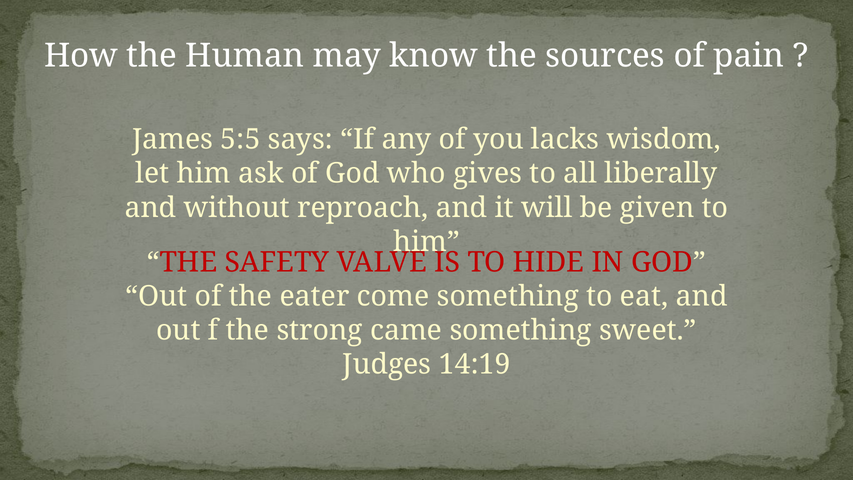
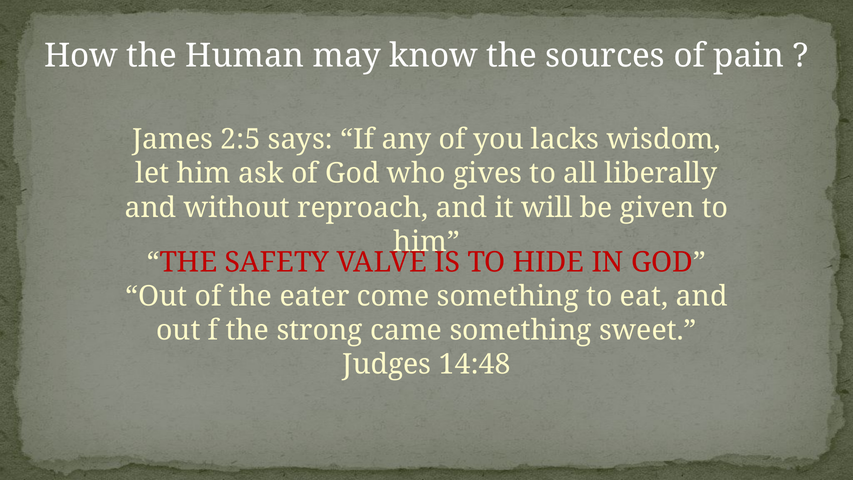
5:5: 5:5 -> 2:5
14:19: 14:19 -> 14:48
